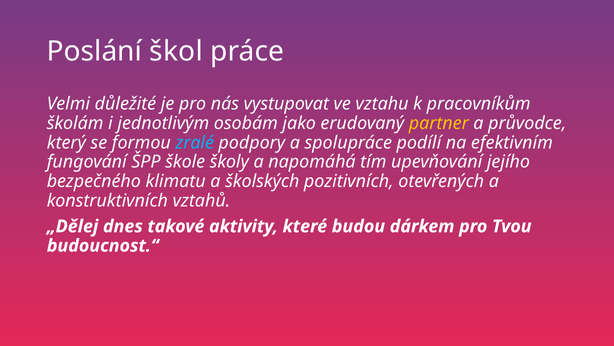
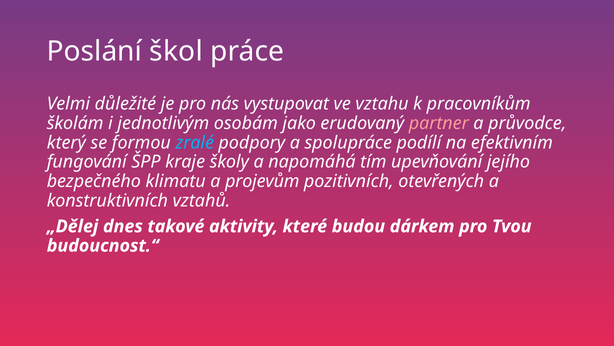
partner colour: yellow -> pink
škole: škole -> kraje
školských: školských -> projevům
